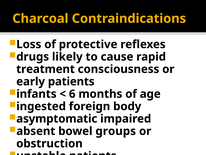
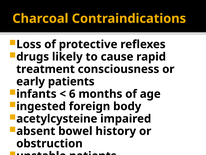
asymptomatic: asymptomatic -> acetylcysteine
groups: groups -> history
